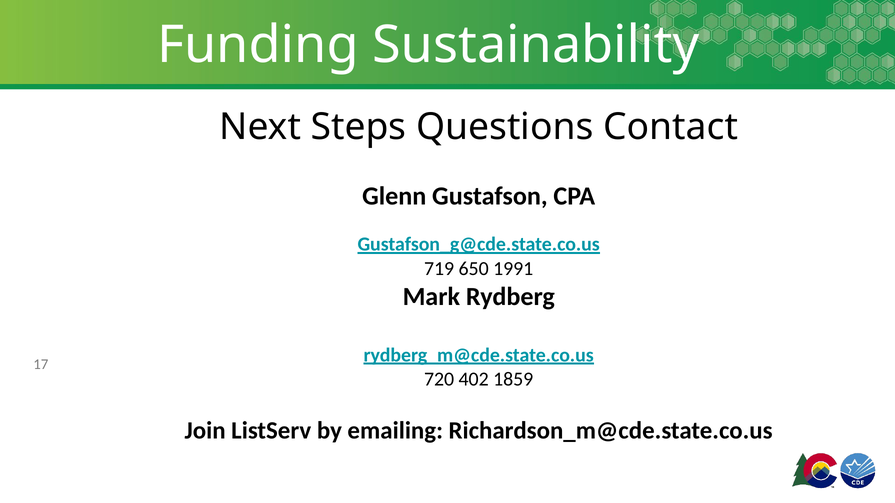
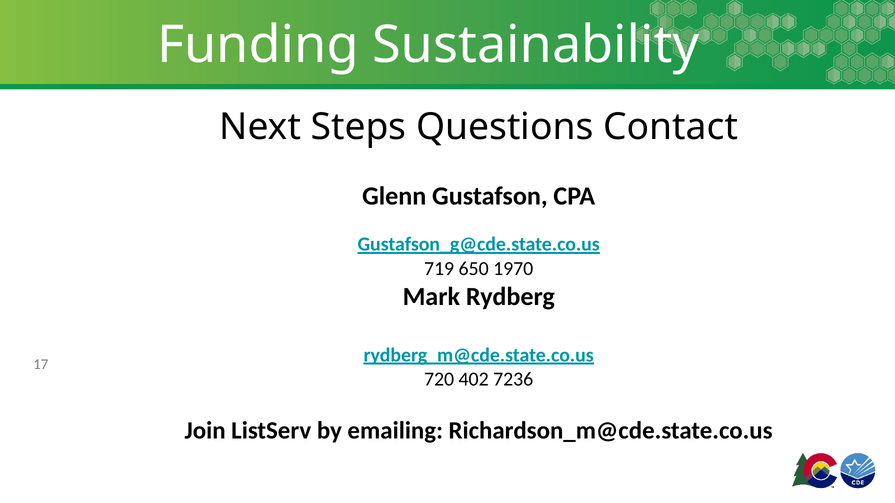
1991: 1991 -> 1970
1859: 1859 -> 7236
